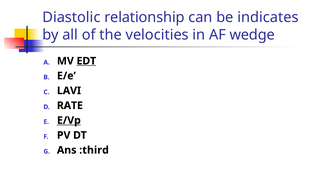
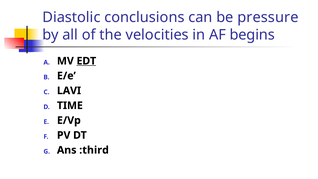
relationship: relationship -> conclusions
indicates: indicates -> pressure
wedge: wedge -> begins
RATE: RATE -> TIME
E/Vp underline: present -> none
